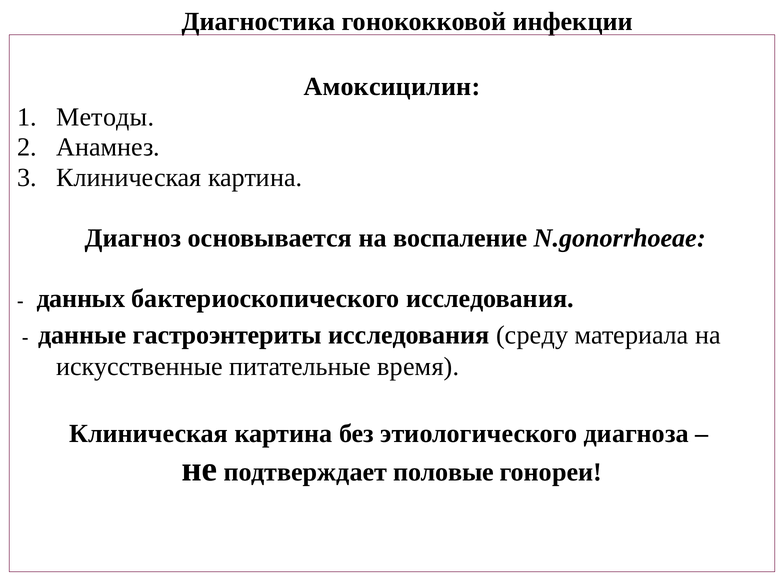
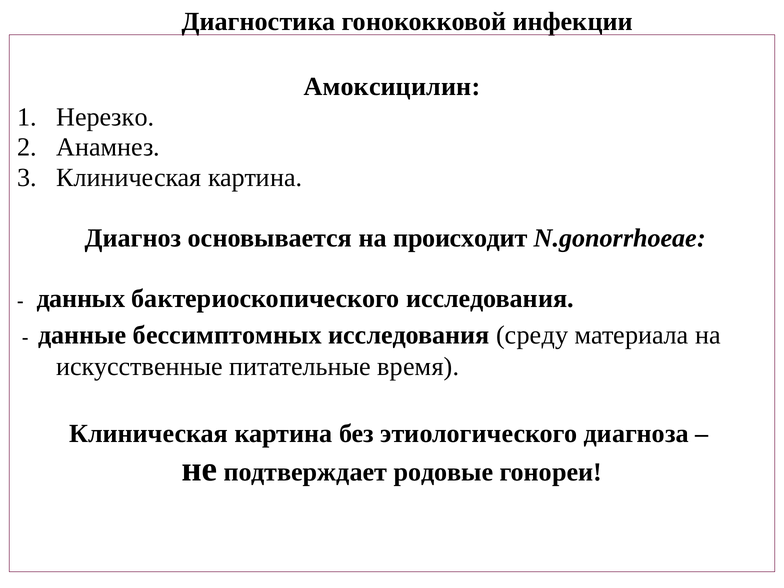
Методы: Методы -> Нерезко
воспаление: воспаление -> происходит
гастроэнтериты: гастроэнтериты -> бессимптомных
половые: половые -> родовые
